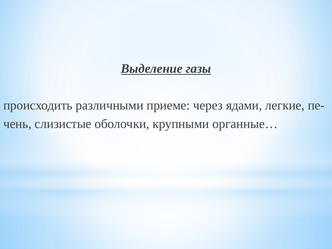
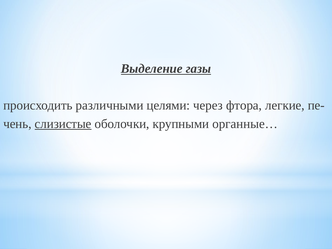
приеме: приеме -> целями
ядами: ядами -> фтора
слизистые underline: none -> present
